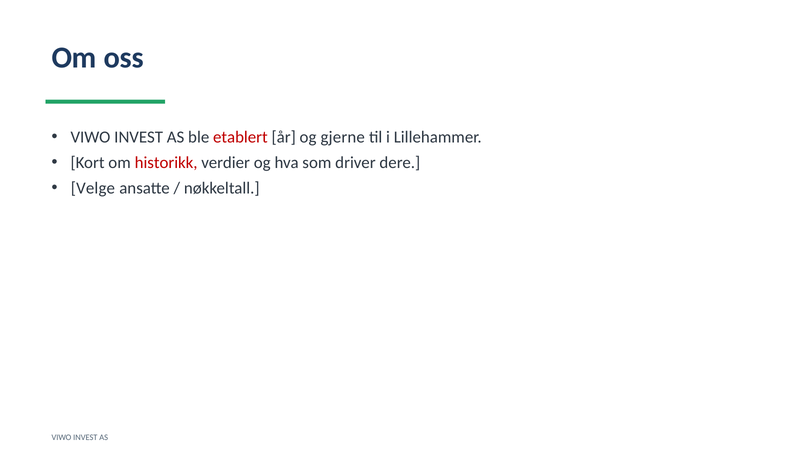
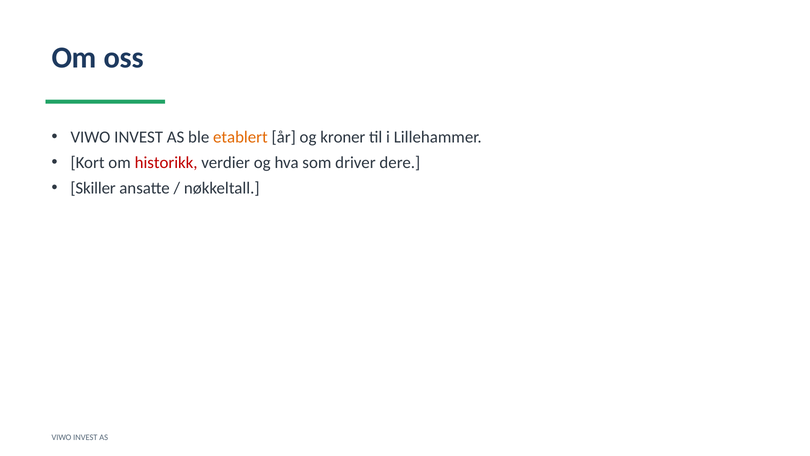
etablert colour: red -> orange
gjerne: gjerne -> kroner
Velge: Velge -> Skiller
